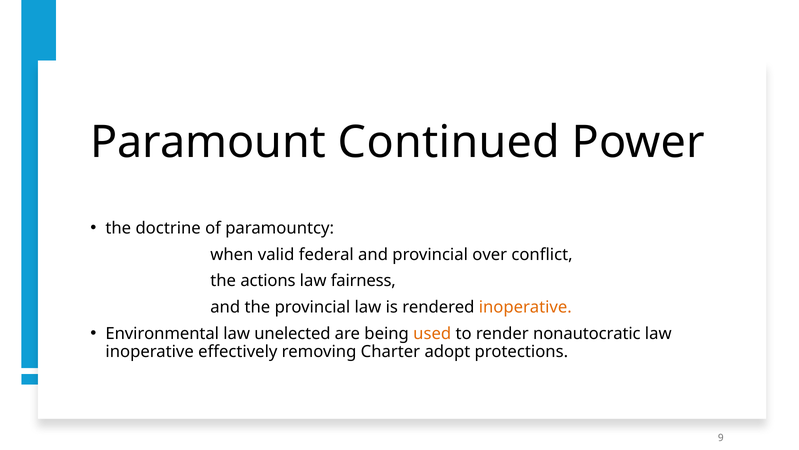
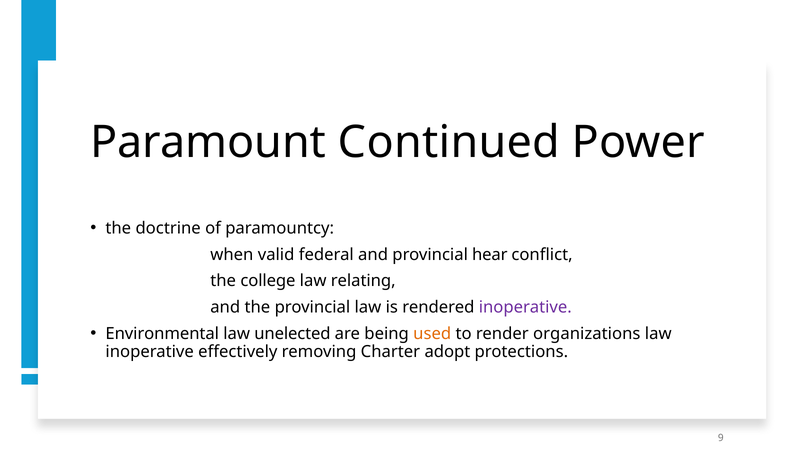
over: over -> hear
actions: actions -> college
fairness: fairness -> relating
inoperative at (525, 307) colour: orange -> purple
nonautocratic: nonautocratic -> organizations
